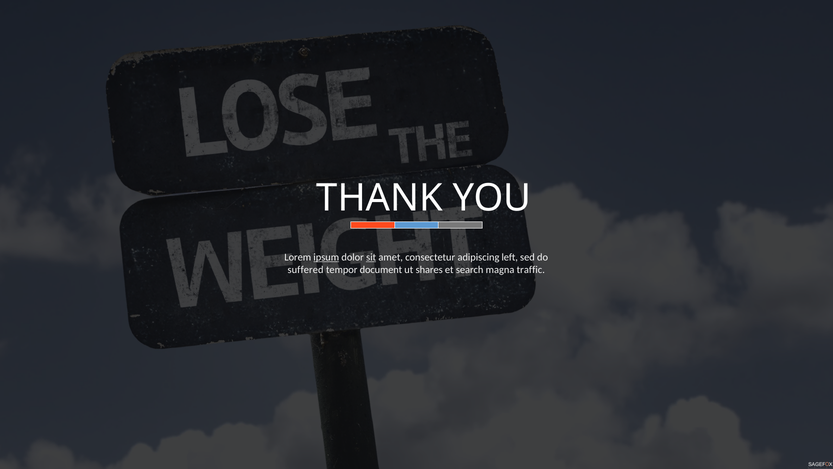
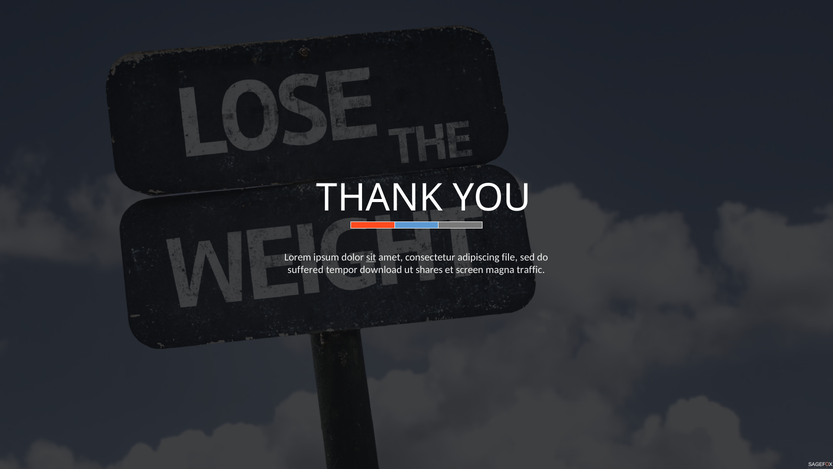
ipsum underline: present -> none
left: left -> file
document: document -> download
search: search -> screen
